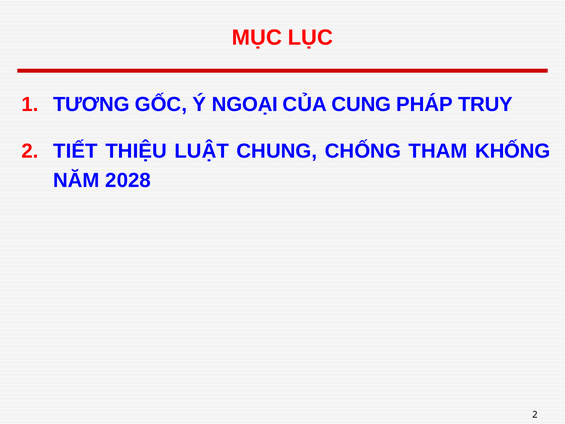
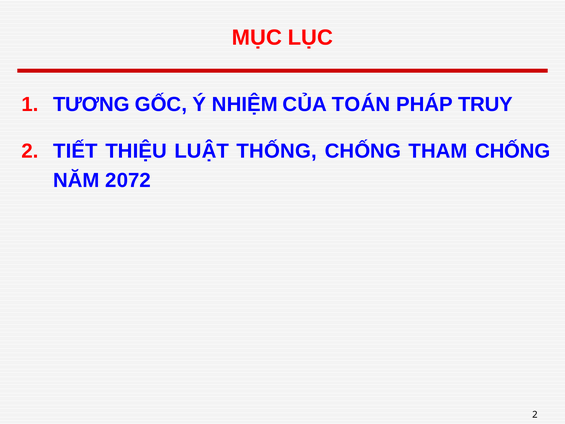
NGOẠI: NGOẠI -> NHIỆM
CUNG: CUNG -> TOÁN
CHUNG: CHUNG -> THỐNG
THAM KHỐNG: KHỐNG -> CHỐNG
2028: 2028 -> 2072
